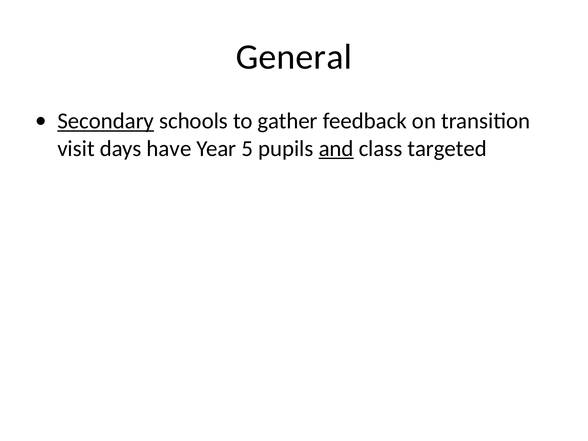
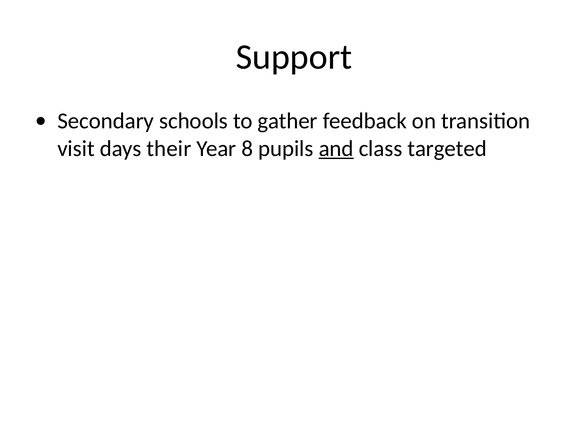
General: General -> Support
Secondary underline: present -> none
have: have -> their
5: 5 -> 8
